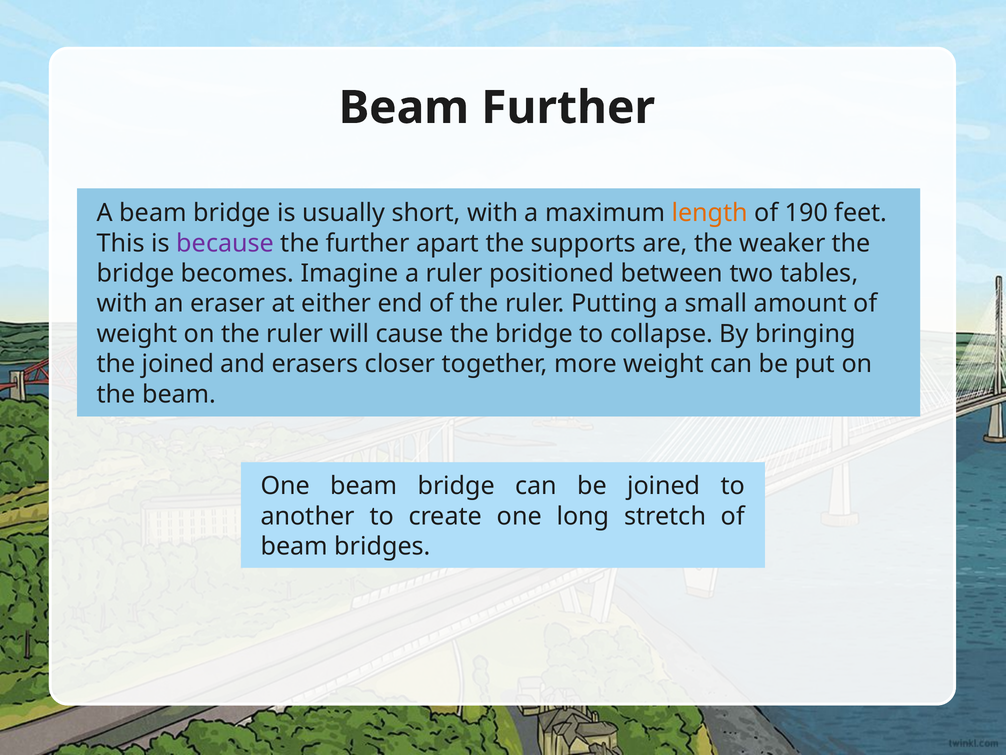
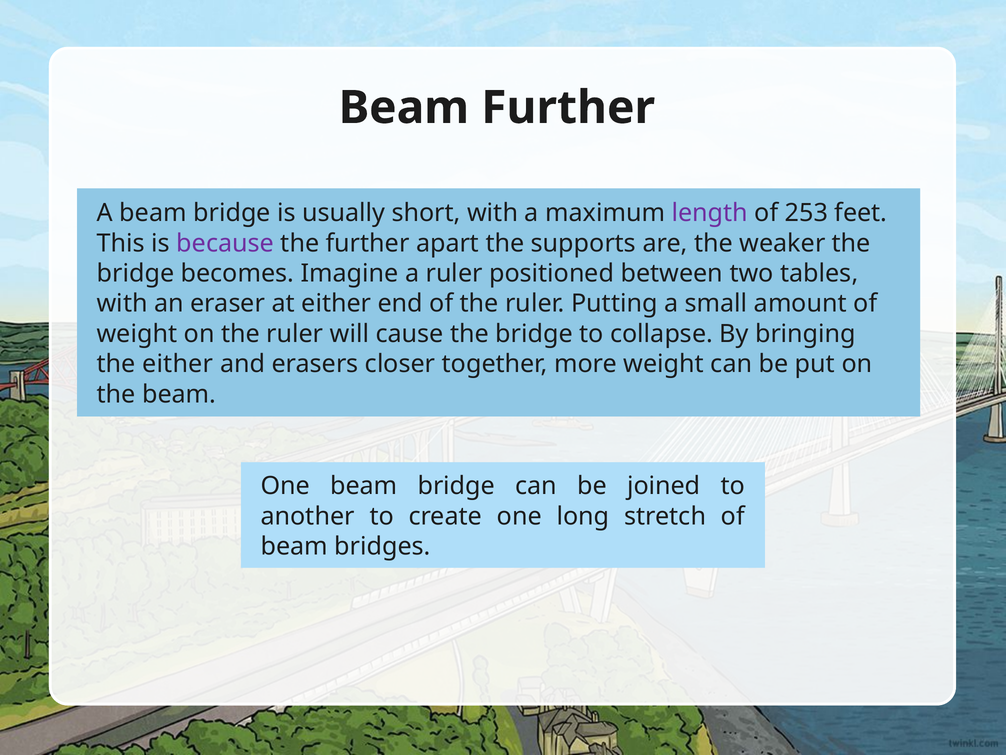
length colour: orange -> purple
190: 190 -> 253
the joined: joined -> either
